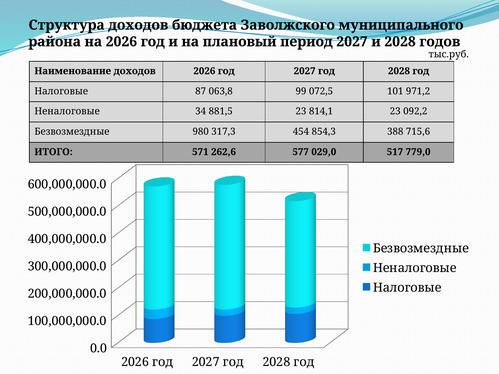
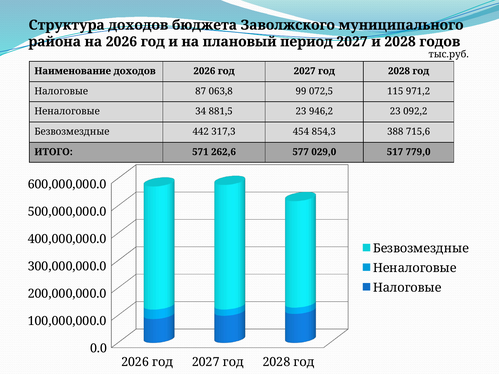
101: 101 -> 115
814,1: 814,1 -> 946,2
980: 980 -> 442
